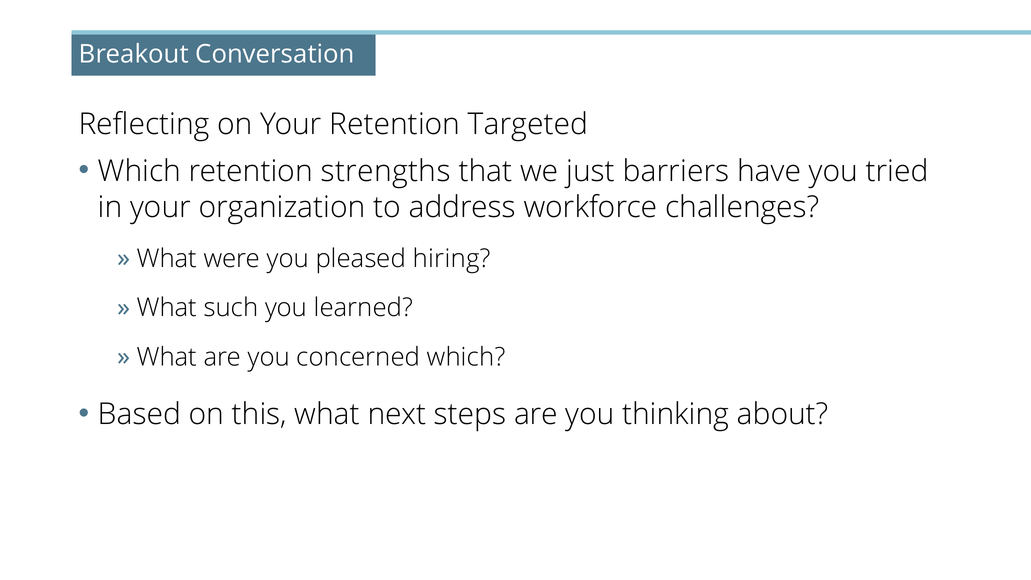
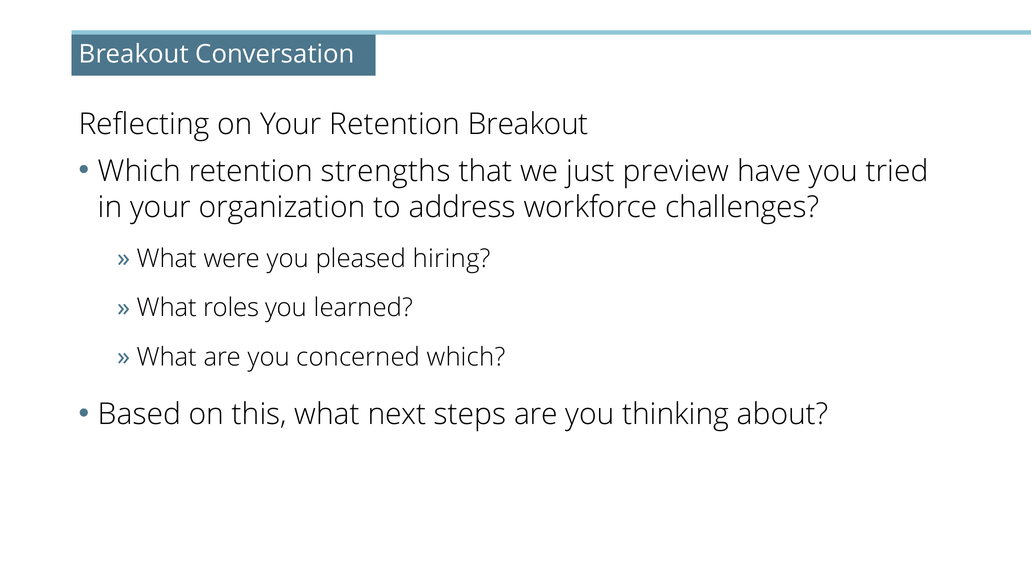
Retention Targeted: Targeted -> Breakout
barriers: barriers -> preview
such: such -> roles
